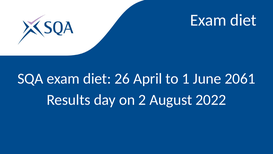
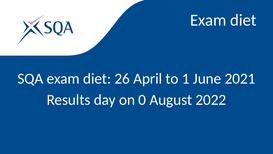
2061: 2061 -> 2021
2: 2 -> 0
